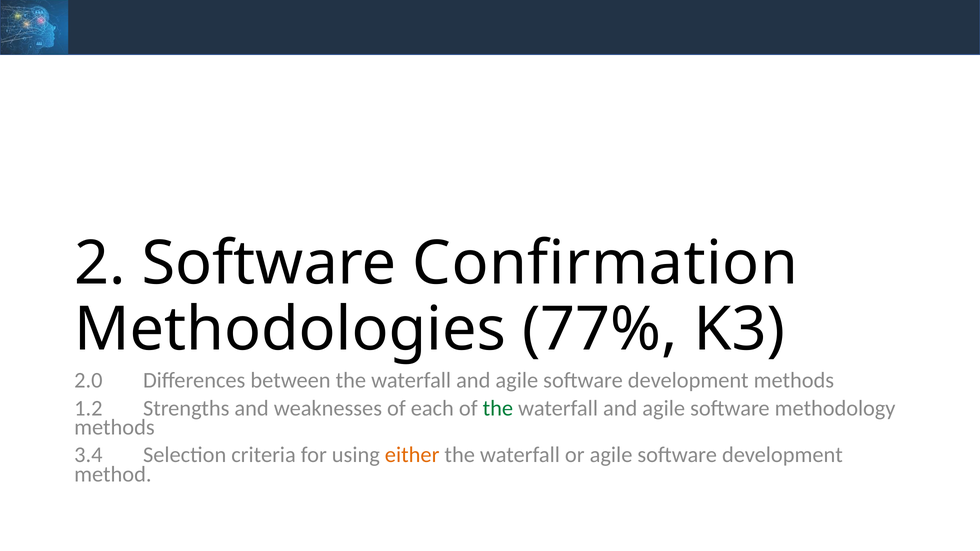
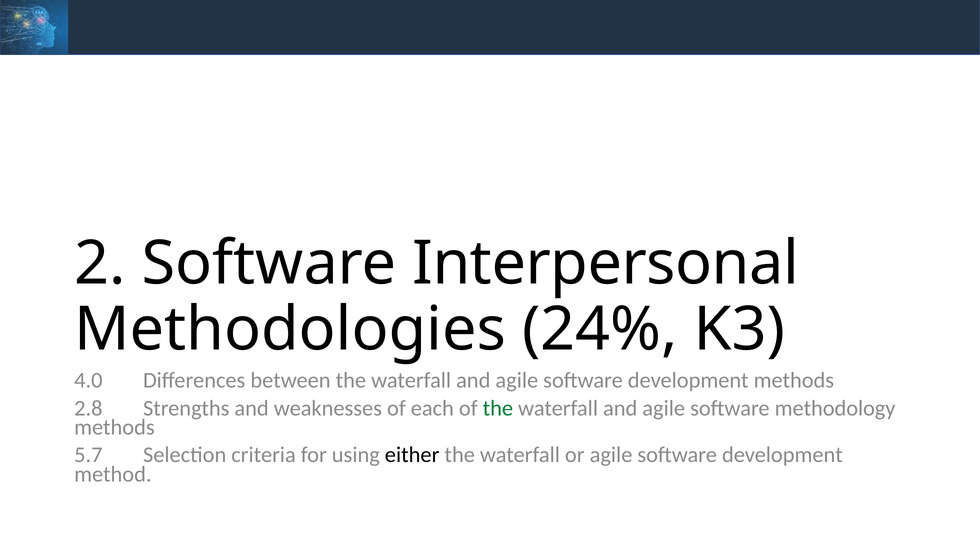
Confirmation: Confirmation -> Interpersonal
77%: 77% -> 24%
2.0: 2.0 -> 4.0
1.2: 1.2 -> 2.8
3.4: 3.4 -> 5.7
either colour: orange -> black
